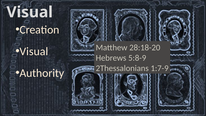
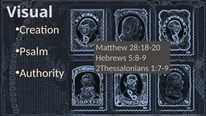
Visual at (34, 51): Visual -> Psalm
